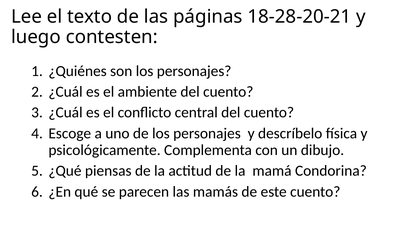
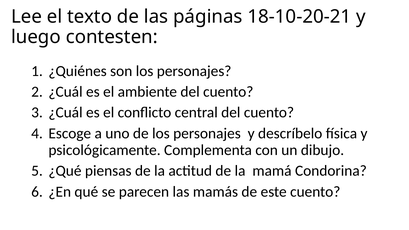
18-28-20-21: 18-28-20-21 -> 18-10-20-21
